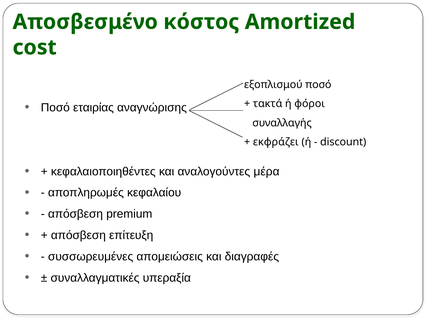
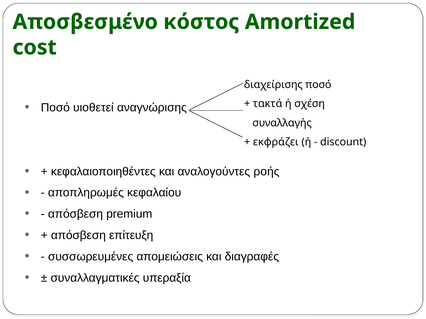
εξοπλισμού: εξοπλισμού -> διαχείρισης
φόροι: φόροι -> σχέση
εταιρίας: εταιρίας -> υιοθετεί
μέρα: μέρα -> ροής
